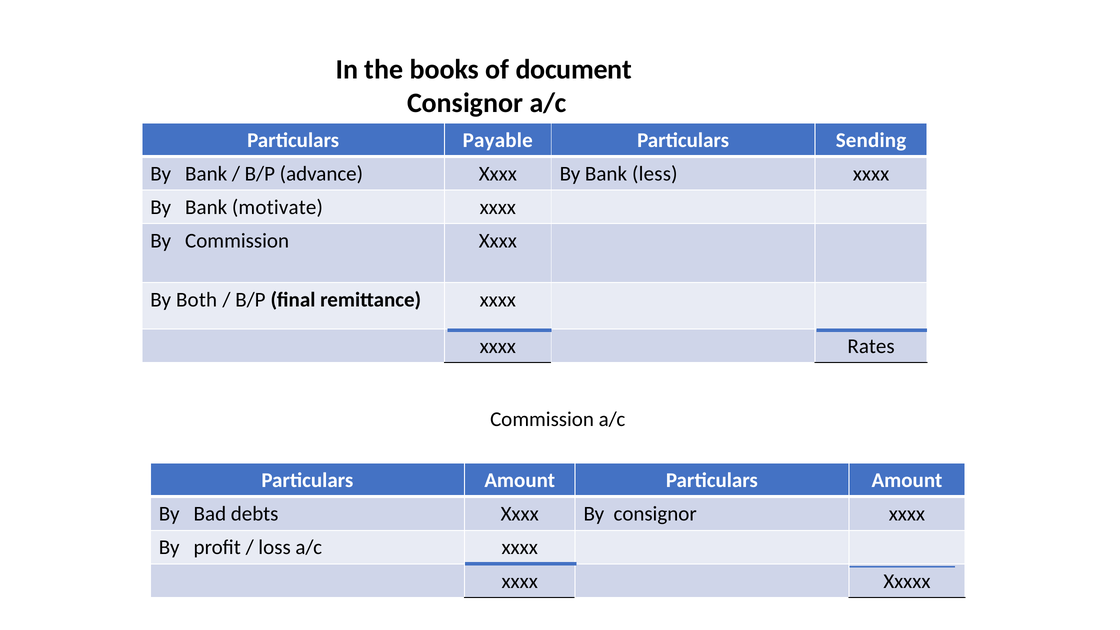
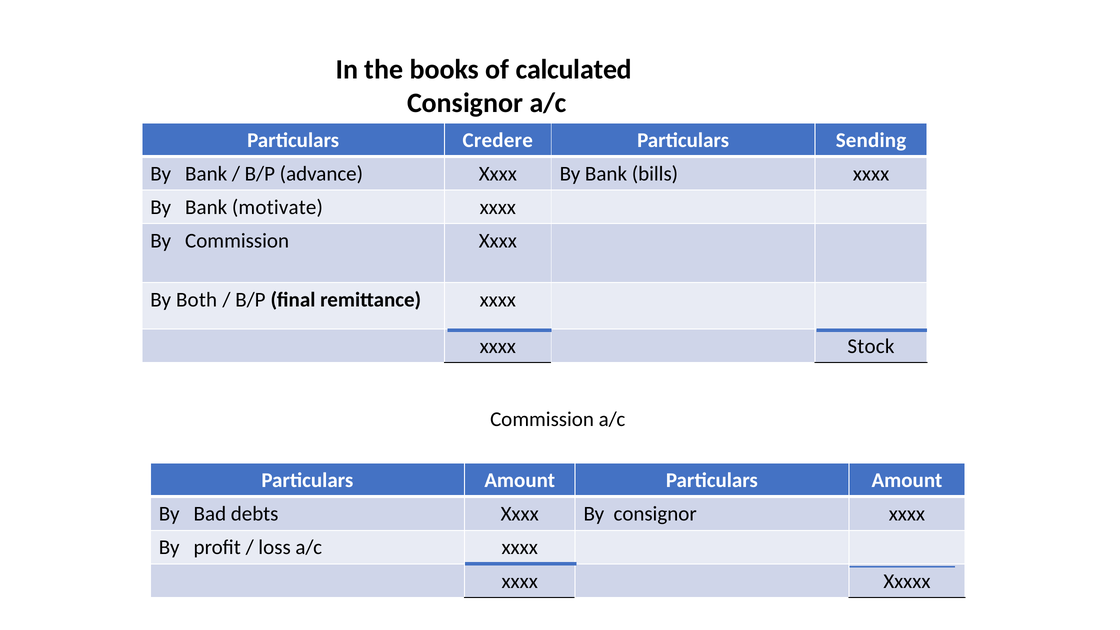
document: document -> calculated
Payable: Payable -> Credere
less: less -> bills
Rates: Rates -> Stock
